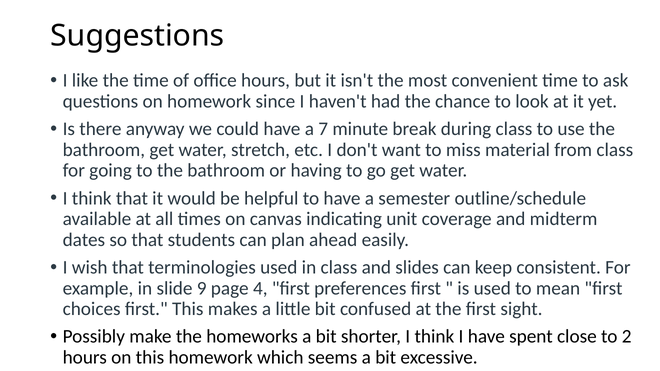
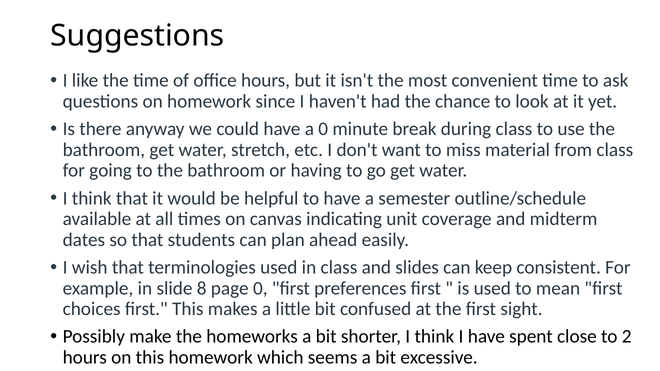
a 7: 7 -> 0
9: 9 -> 8
page 4: 4 -> 0
